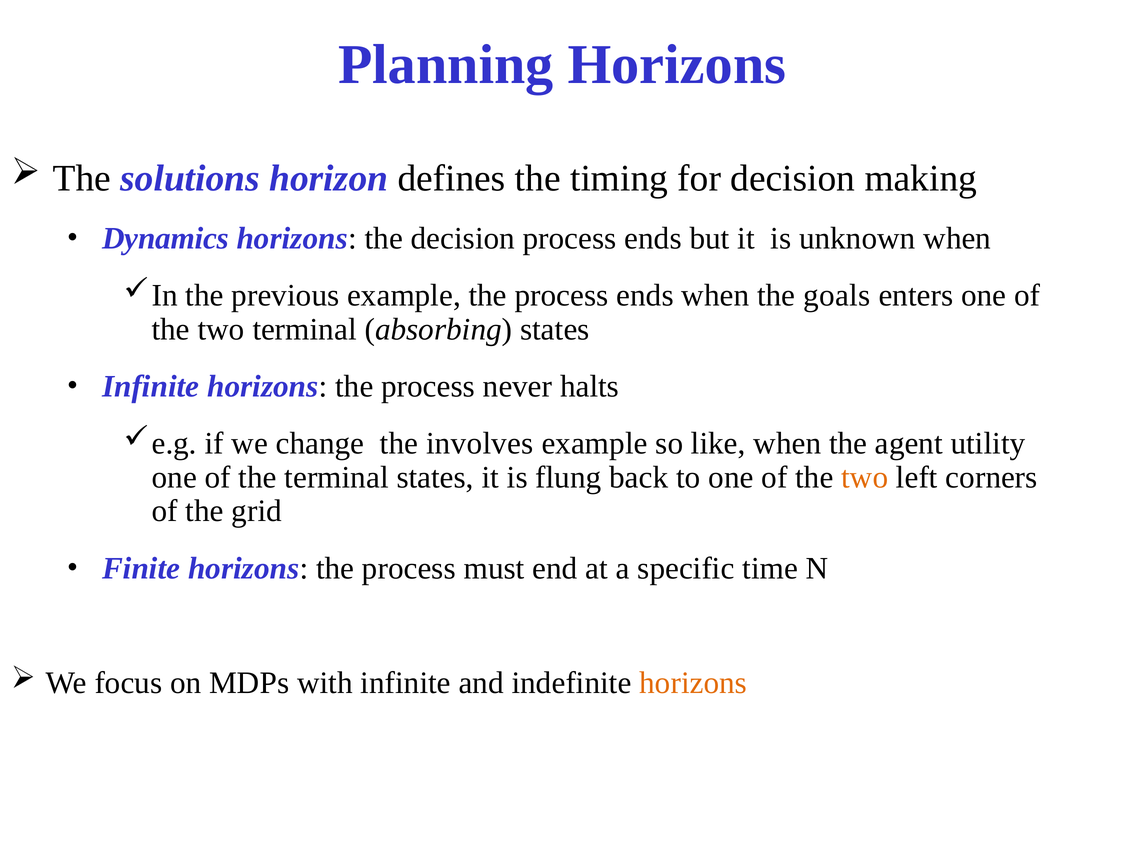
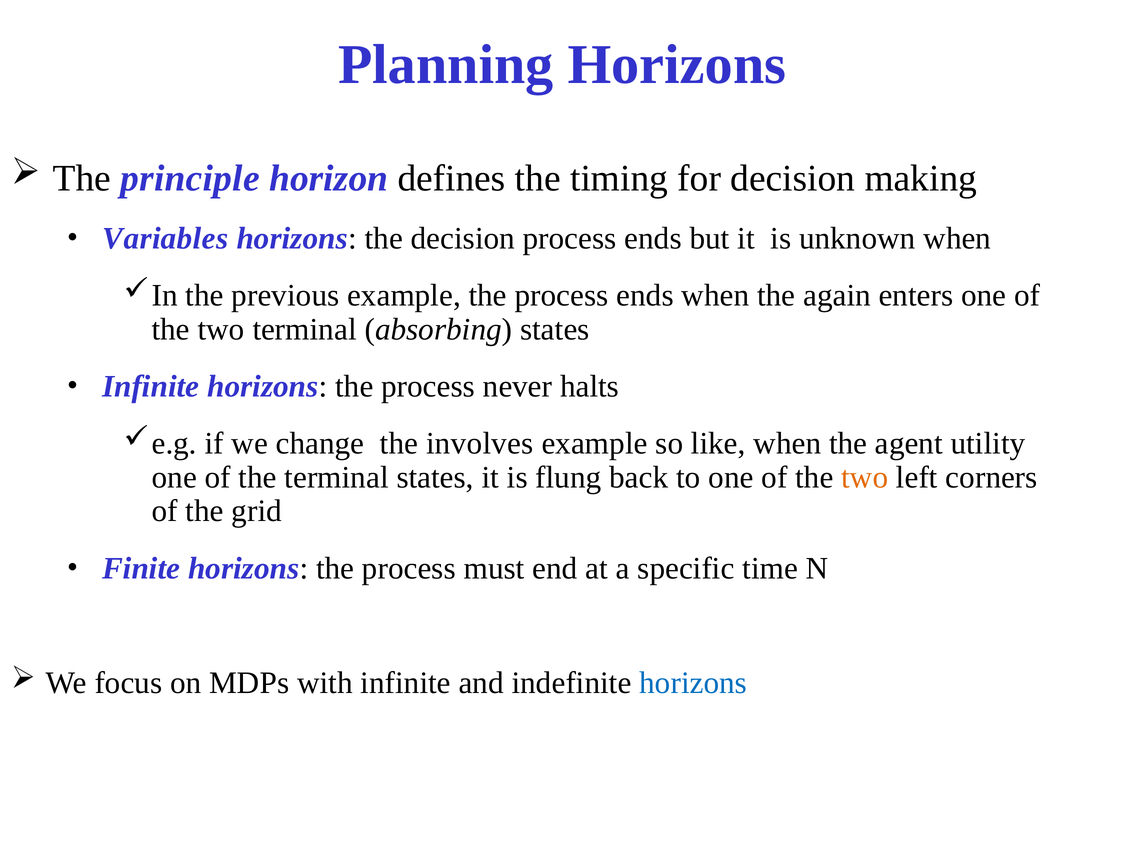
solutions: solutions -> principle
Dynamics: Dynamics -> Variables
goals: goals -> again
horizons at (693, 682) colour: orange -> blue
